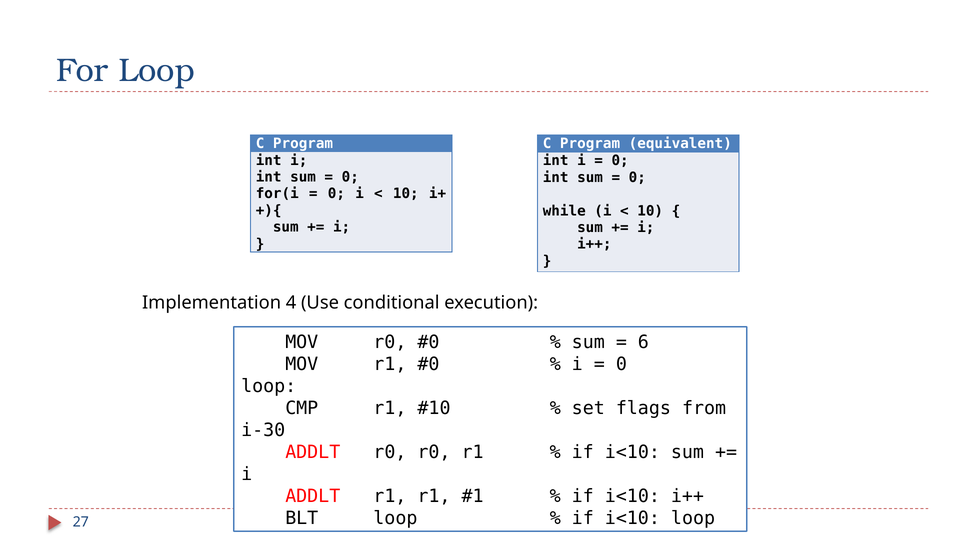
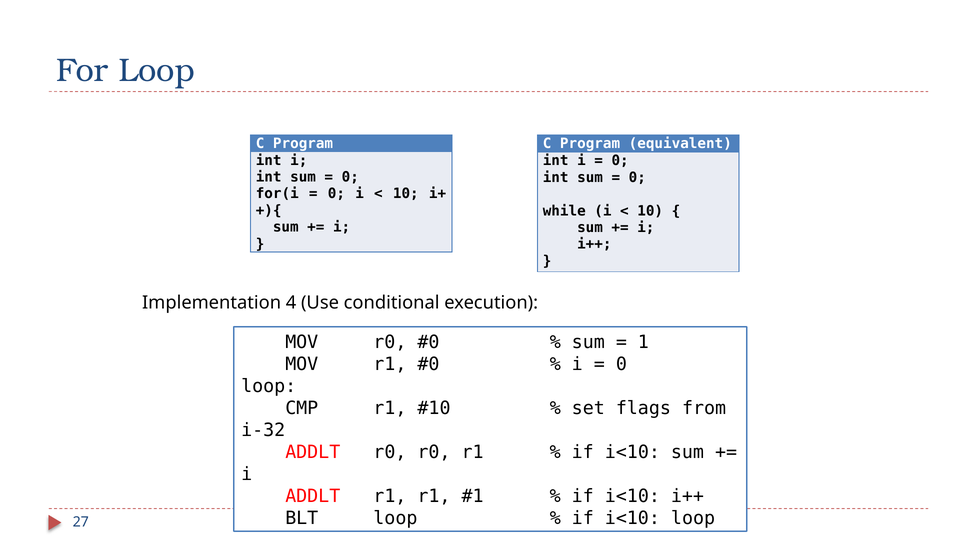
6: 6 -> 1
i-30: i-30 -> i-32
